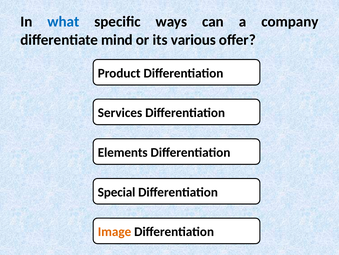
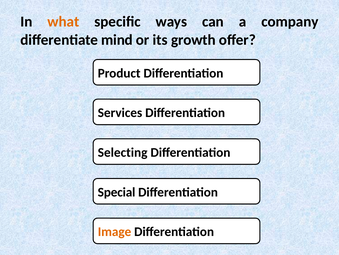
what colour: blue -> orange
various: various -> growth
Elements: Elements -> Selecting
